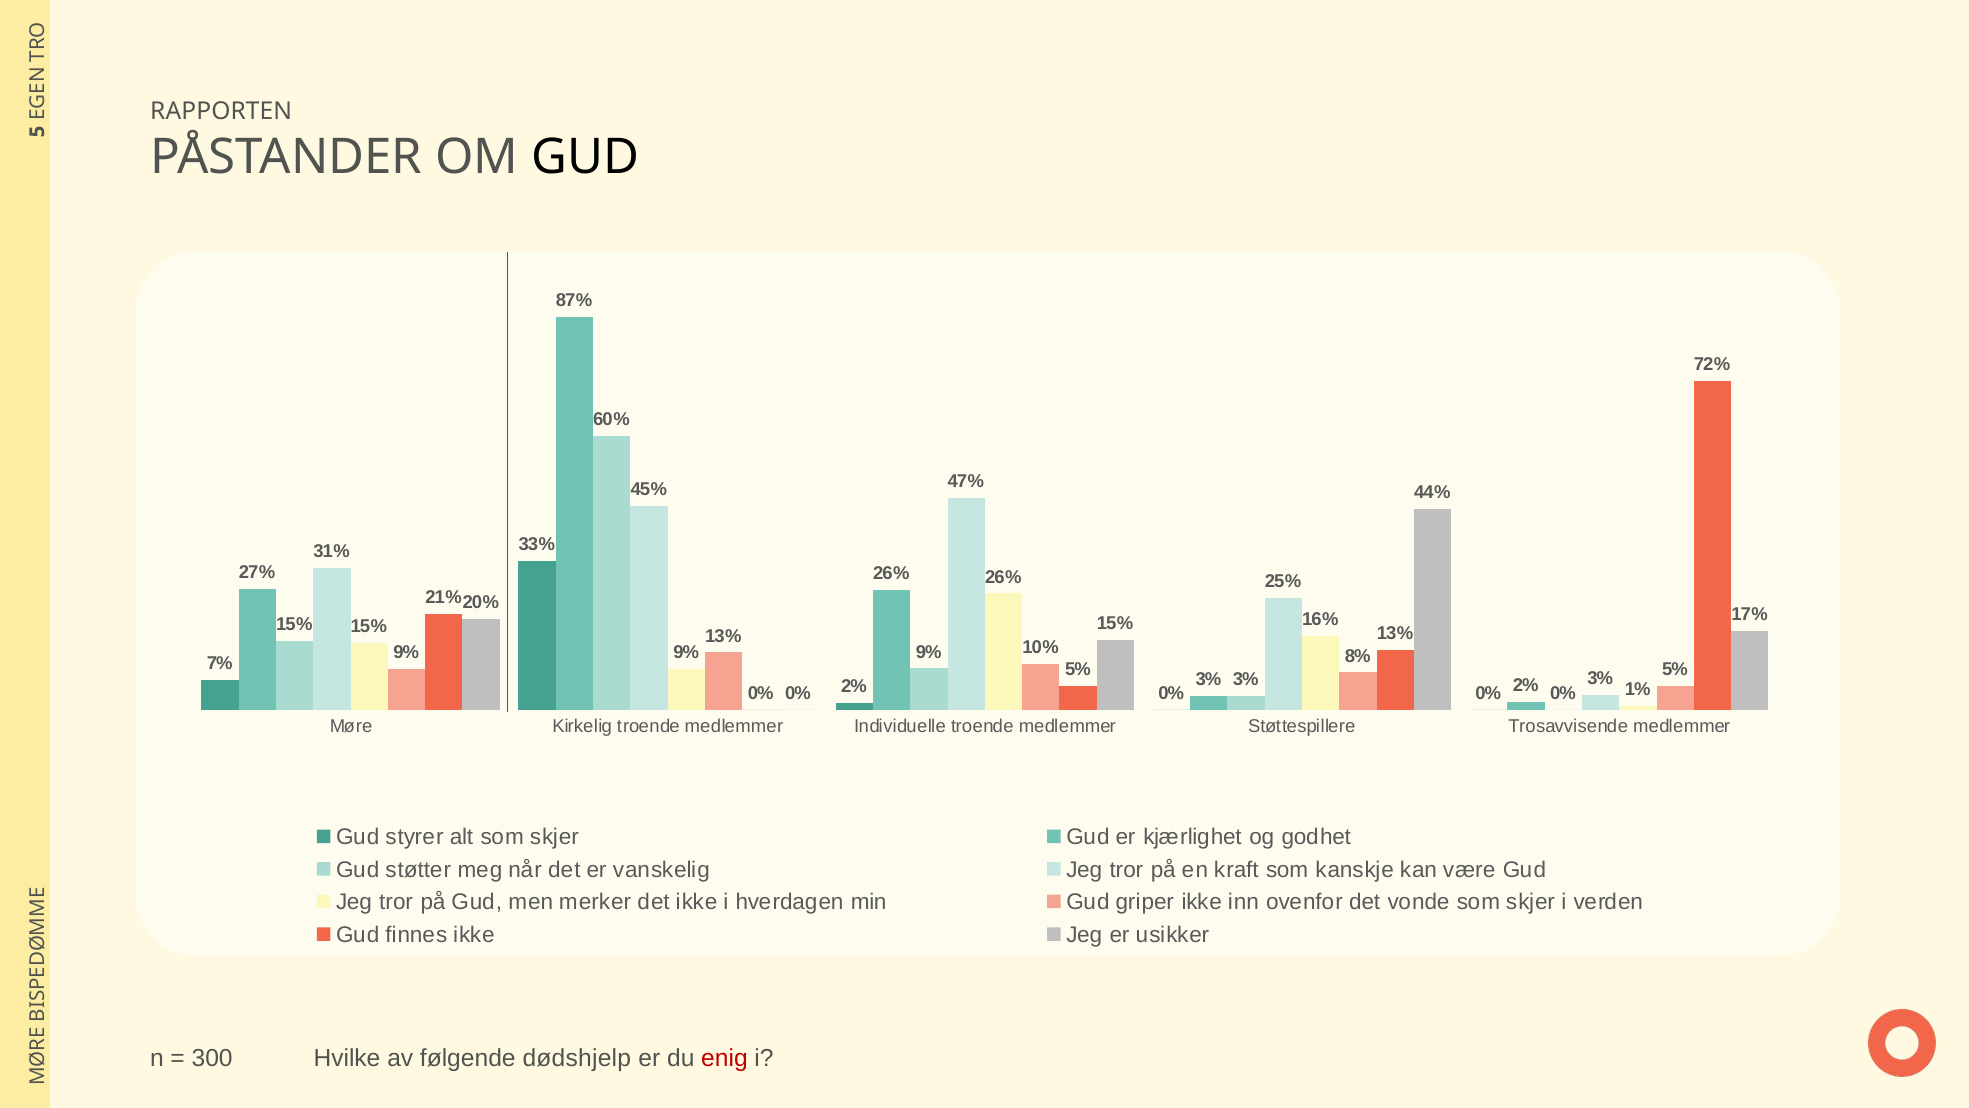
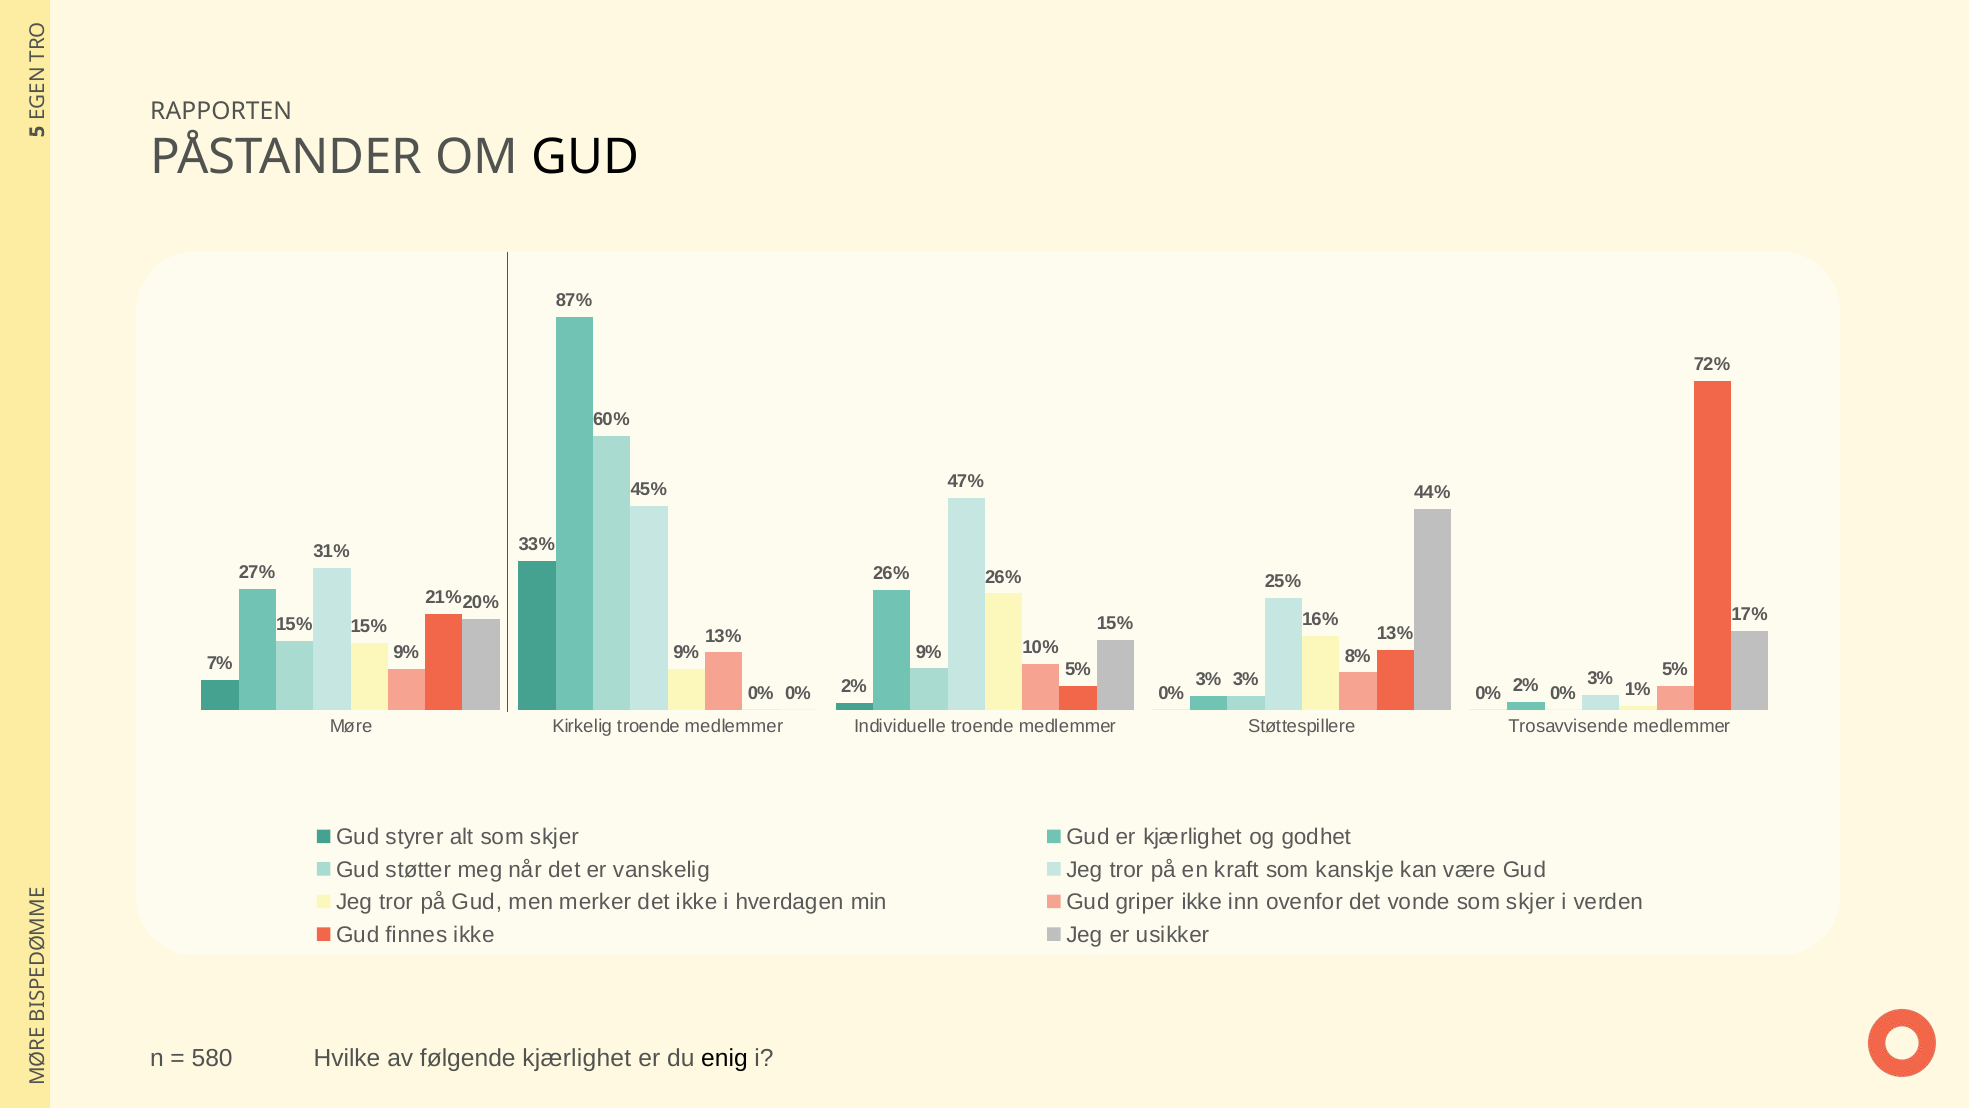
300: 300 -> 580
følgende dødshjelp: dødshjelp -> kjærlighet
enig colour: red -> black
